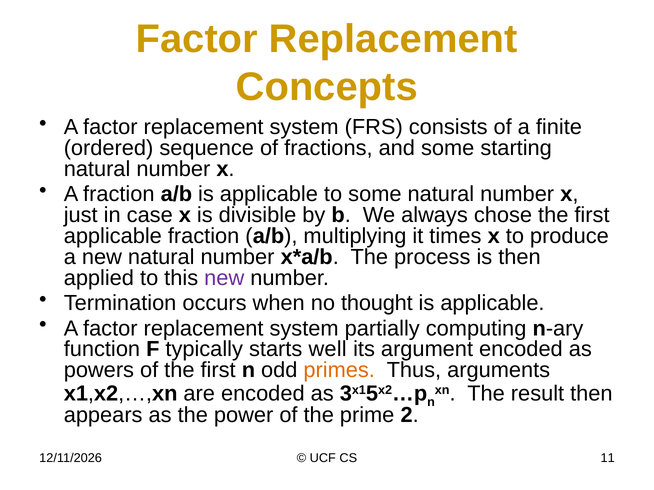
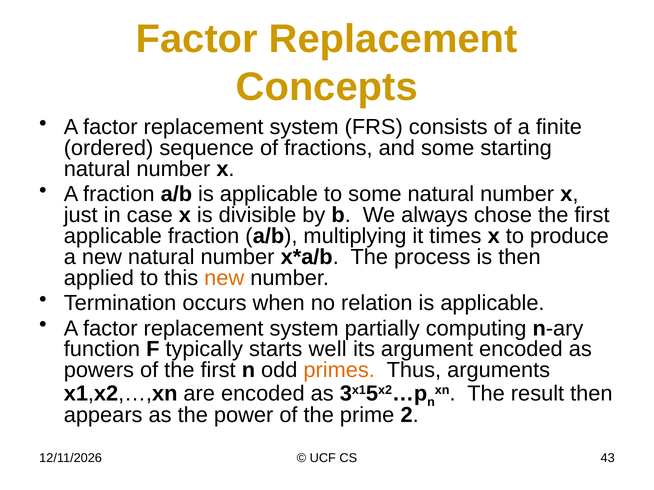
new at (224, 278) colour: purple -> orange
thought: thought -> relation
11: 11 -> 43
